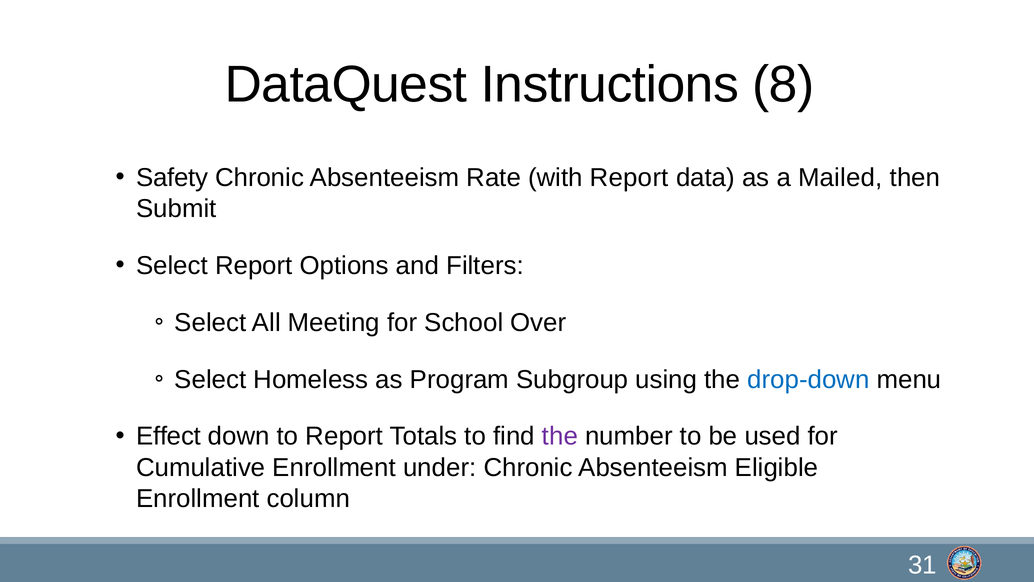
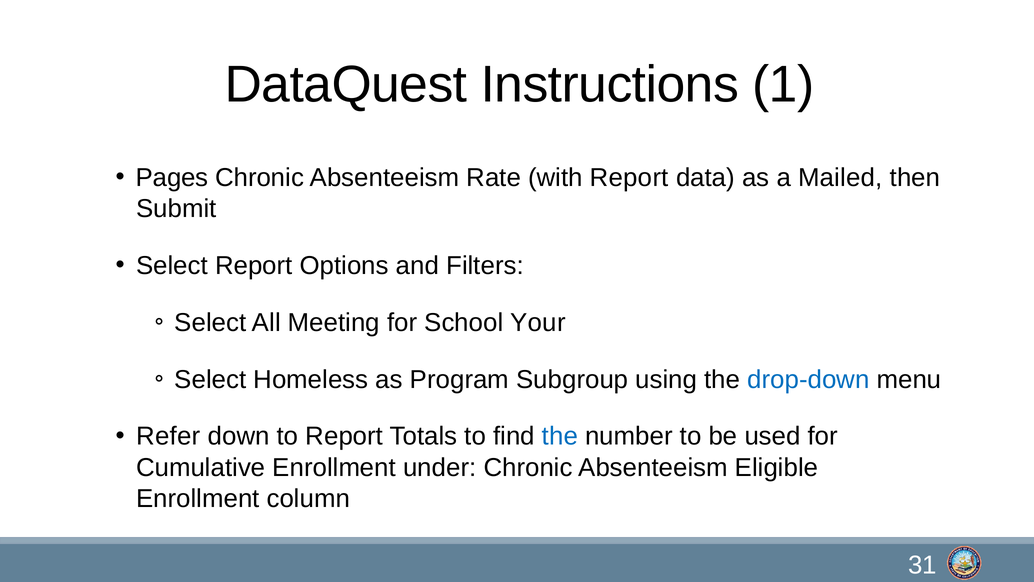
8: 8 -> 1
Safety: Safety -> Pages
Over: Over -> Your
Effect: Effect -> Refer
the at (560, 436) colour: purple -> blue
